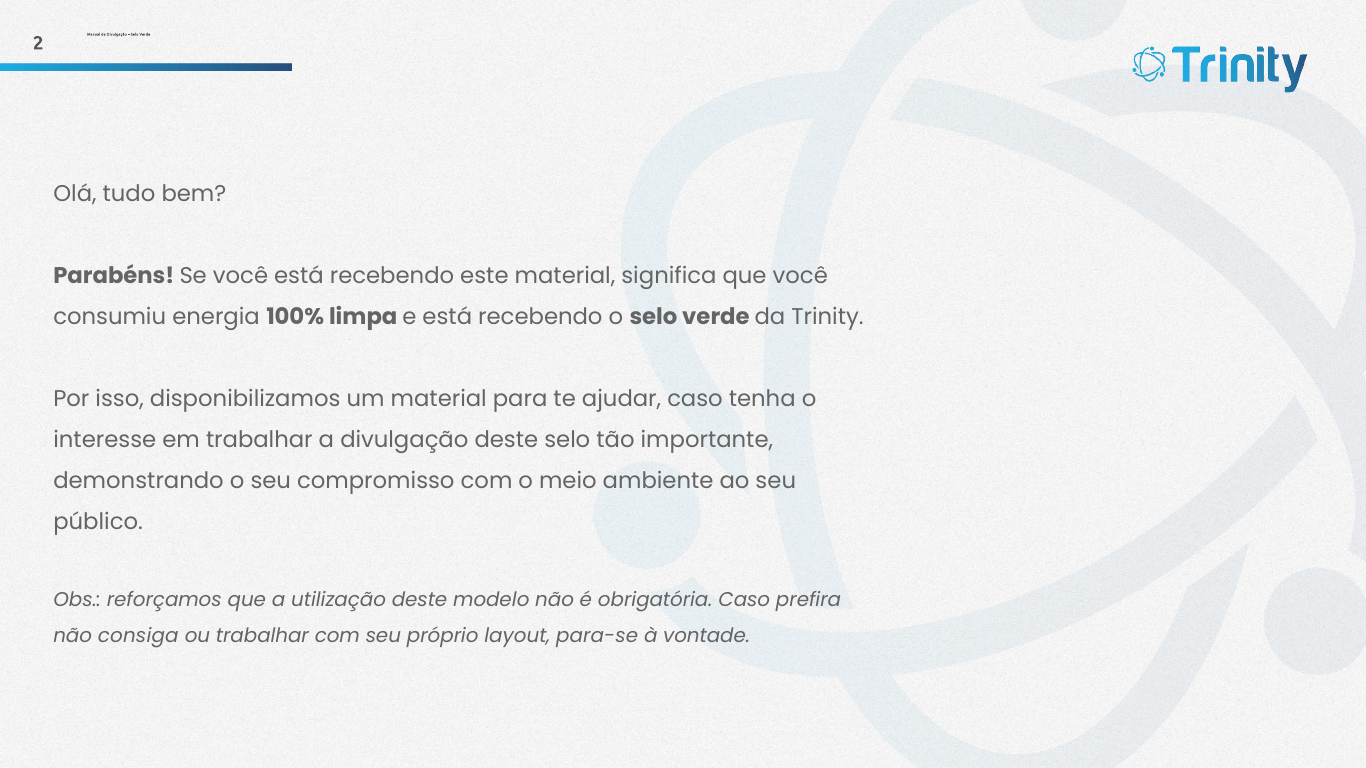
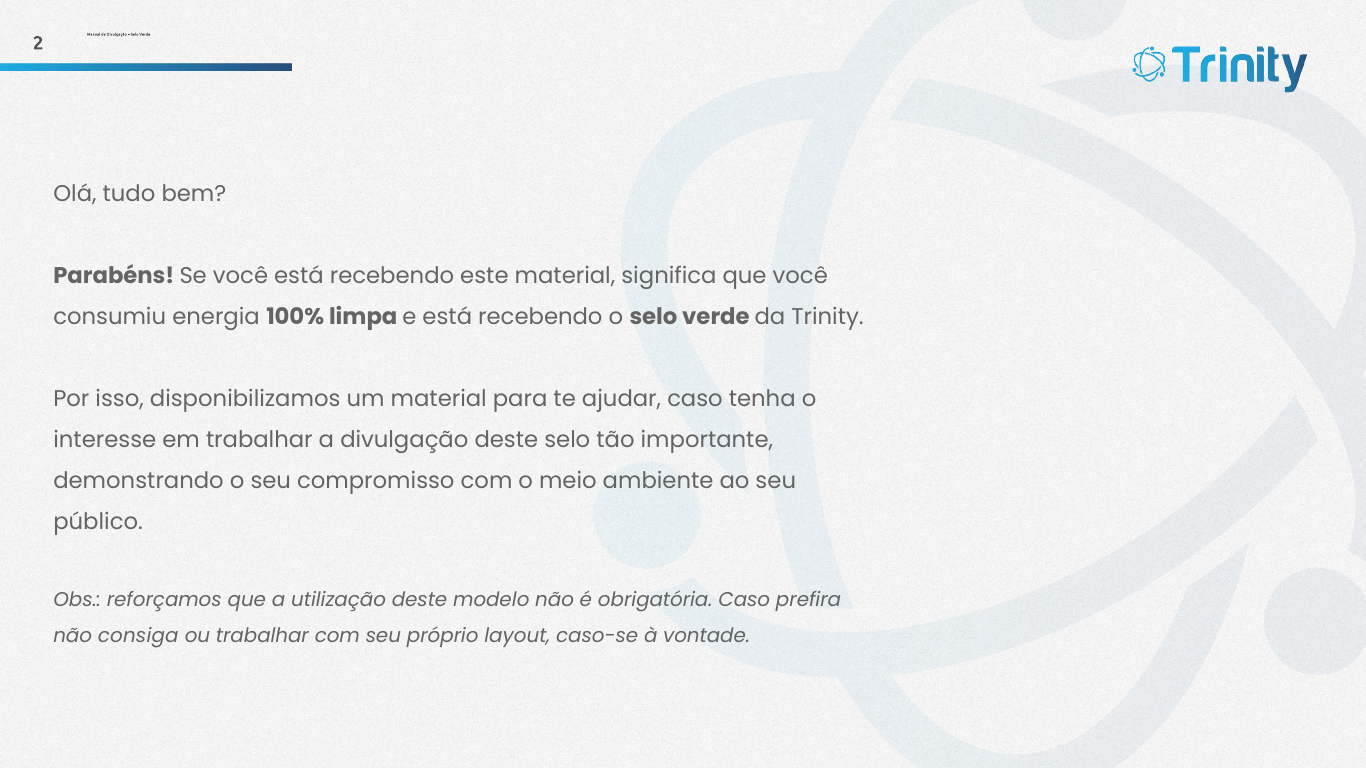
para-se: para-se -> caso-se
